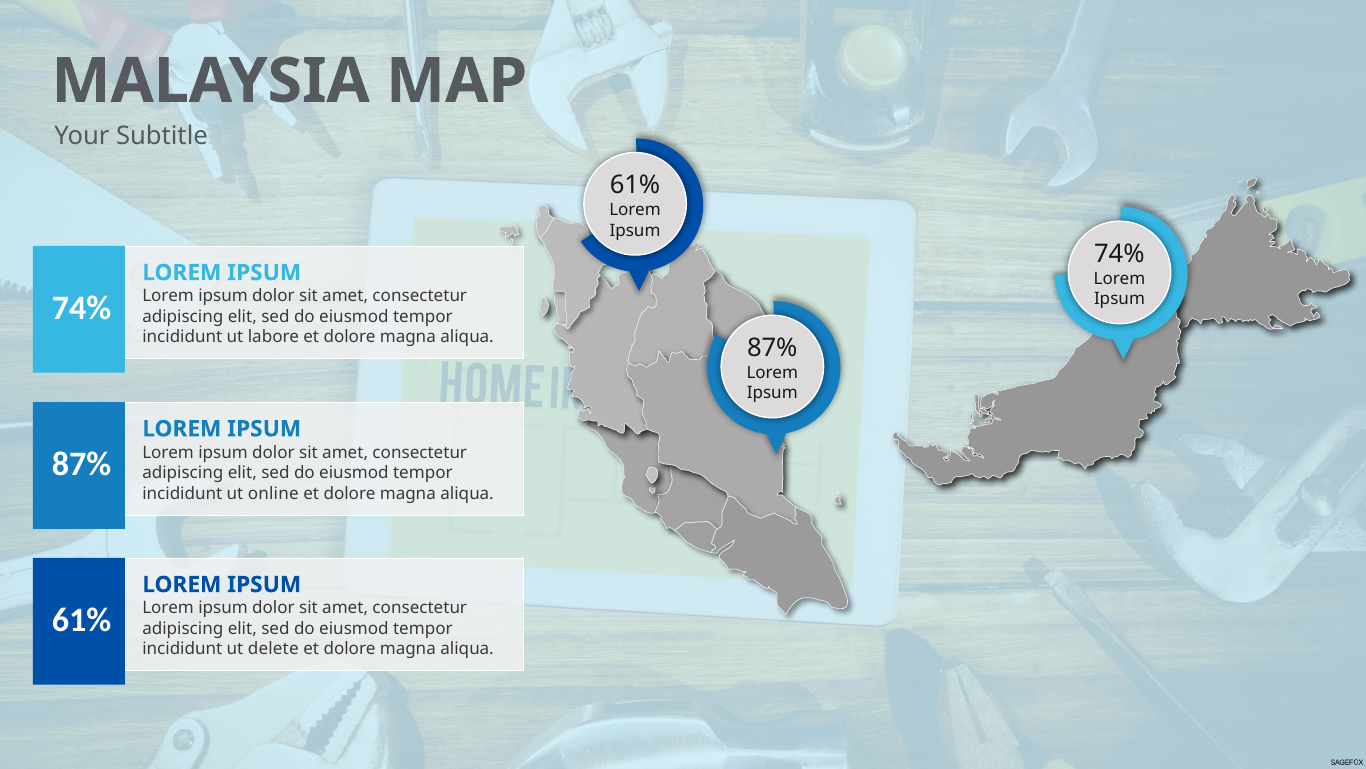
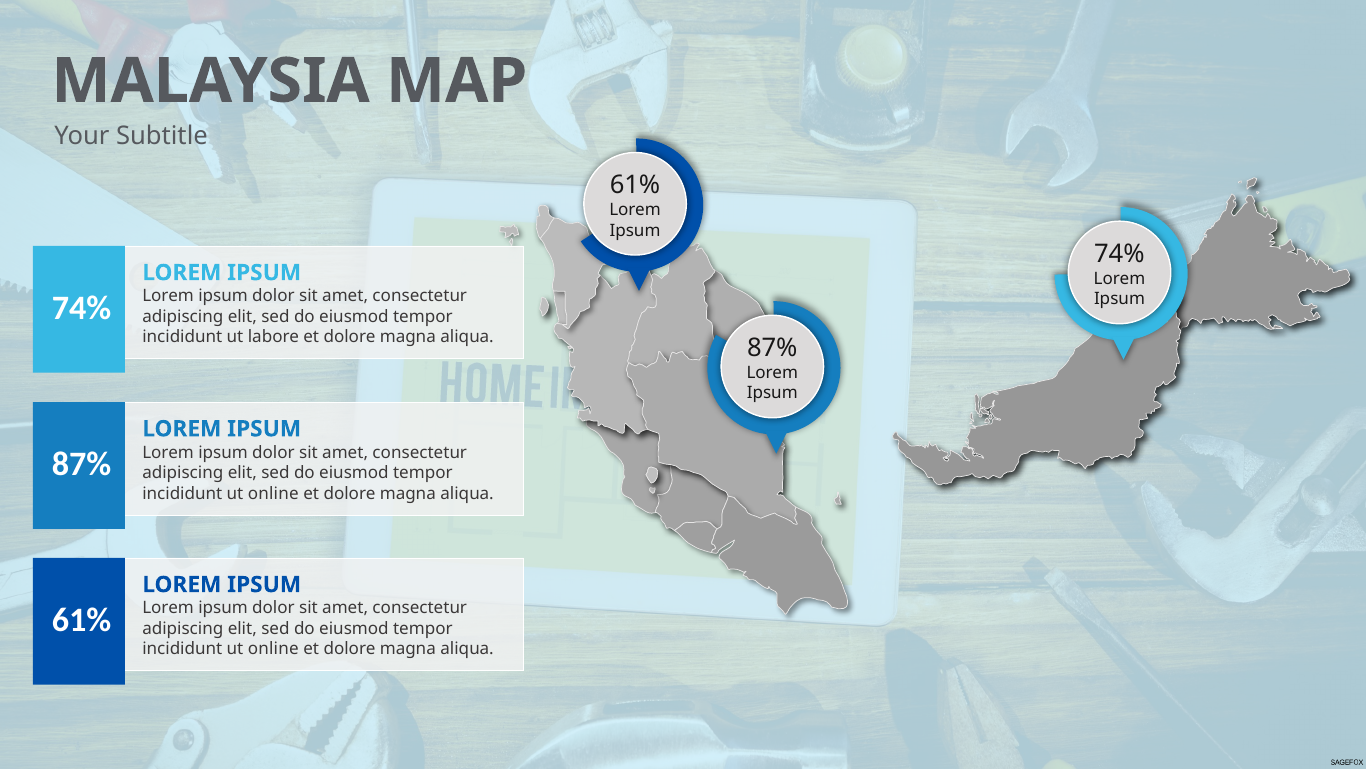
delete at (273, 649): delete -> online
